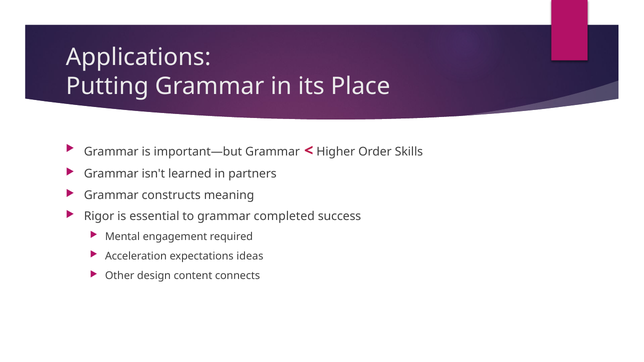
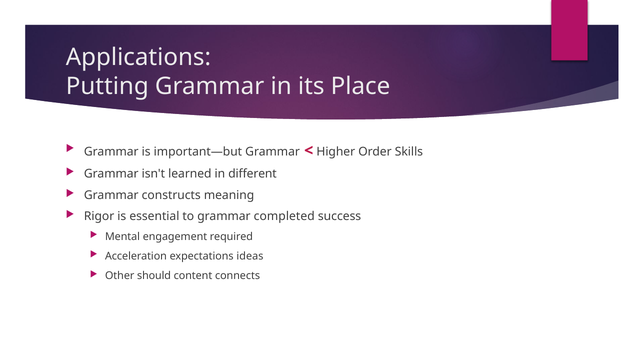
partners: partners -> different
design: design -> should
